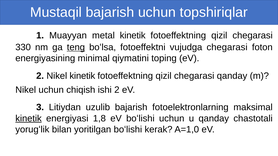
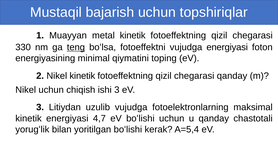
vujudga chegarasi: chegarasi -> energiyasi
ishi 2: 2 -> 3
uzulib bajarish: bajarish -> vujudga
kinetik at (29, 119) underline: present -> none
1,8: 1,8 -> 4,7
A=1,0: A=1,0 -> A=5,4
